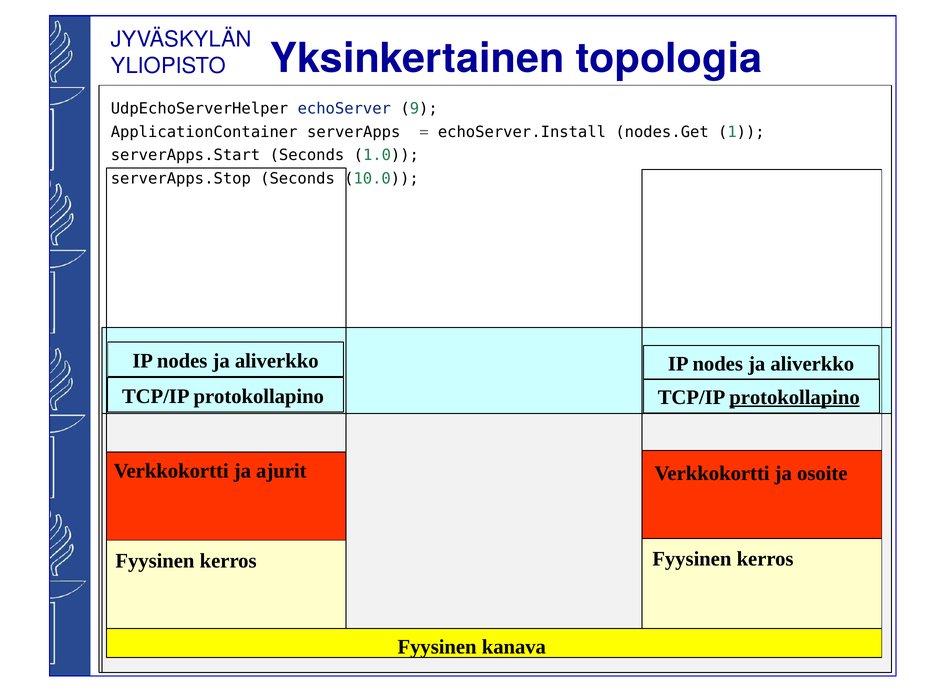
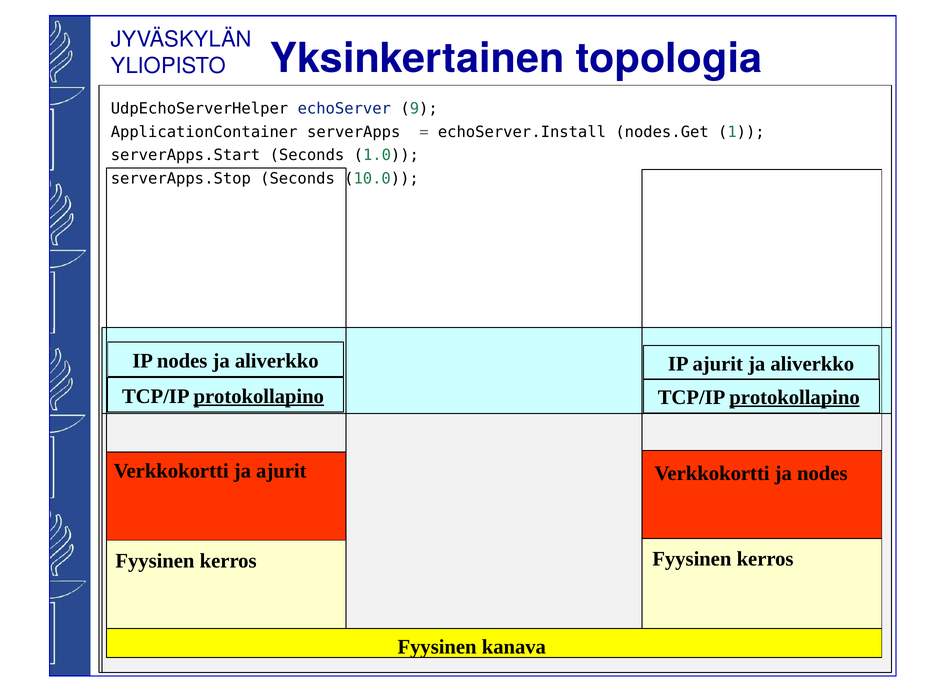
aliverkko IP nodes: nodes -> ajurit
protokollapino at (259, 396) underline: none -> present
ja osoite: osoite -> nodes
